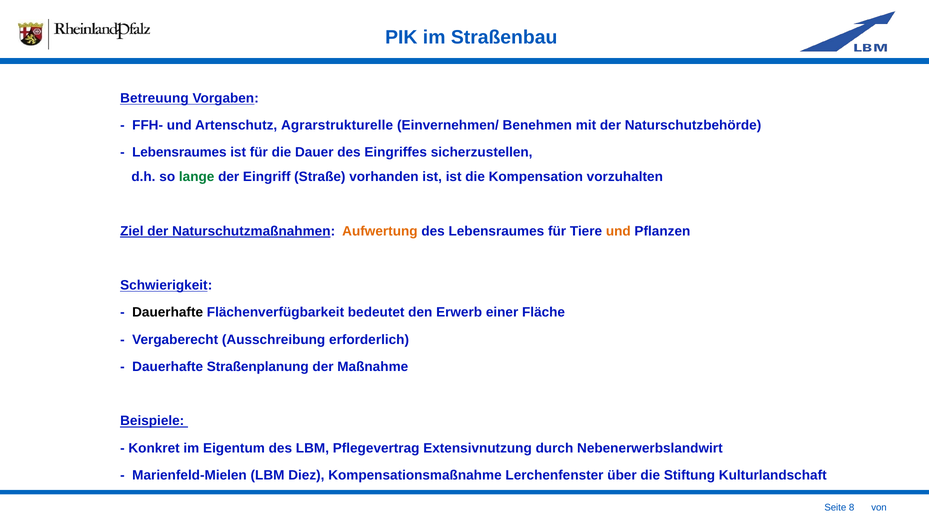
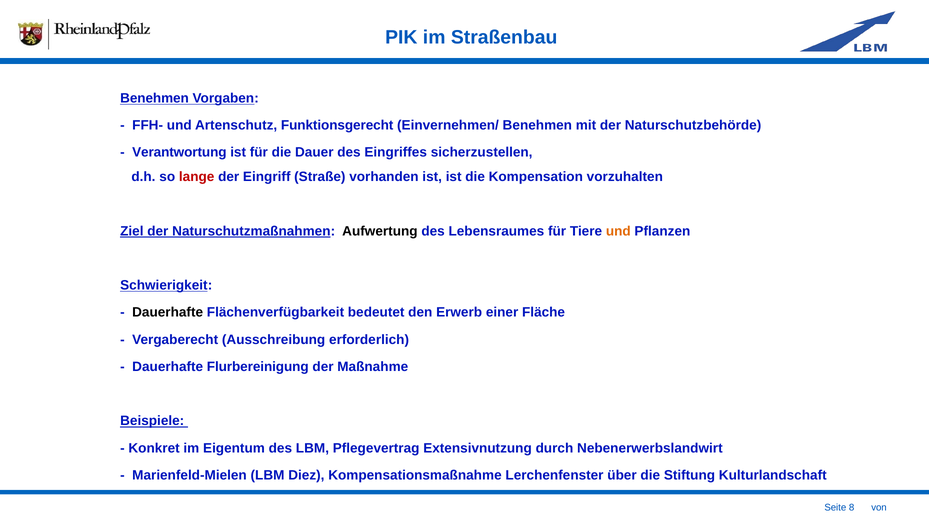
Betreuung at (154, 98): Betreuung -> Benehmen
Agrarstrukturelle: Agrarstrukturelle -> Funktionsgerecht
Lebensraumes at (179, 152): Lebensraumes -> Verantwortung
lange colour: green -> red
Aufwertung colour: orange -> black
Straßenplanung: Straßenplanung -> Flurbereinigung
